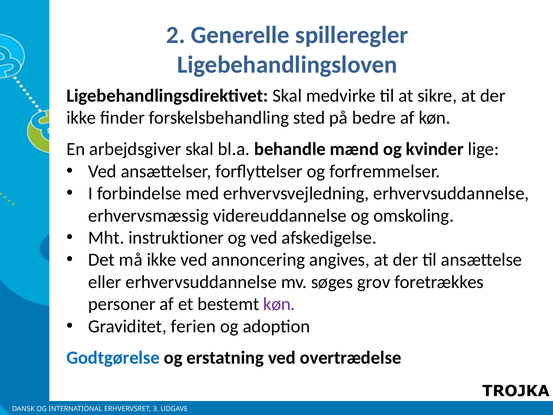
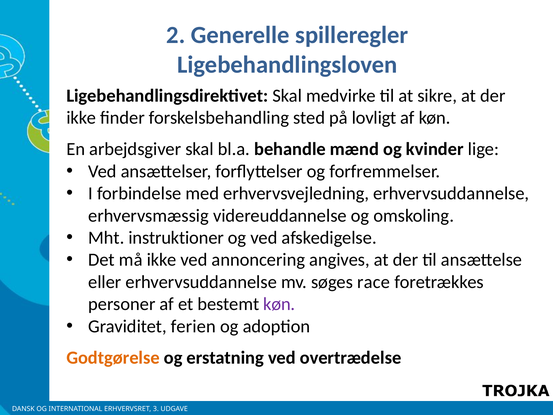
bedre: bedre -> lovligt
grov: grov -> race
Godtgørelse colour: blue -> orange
